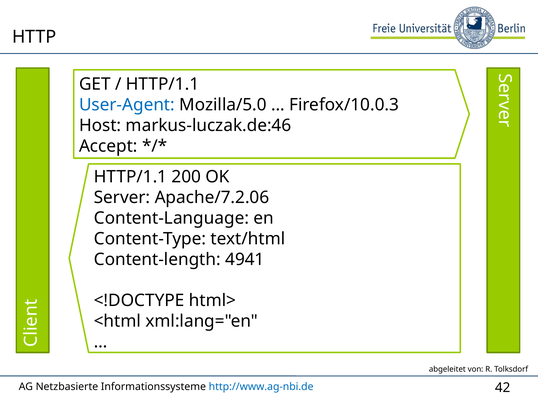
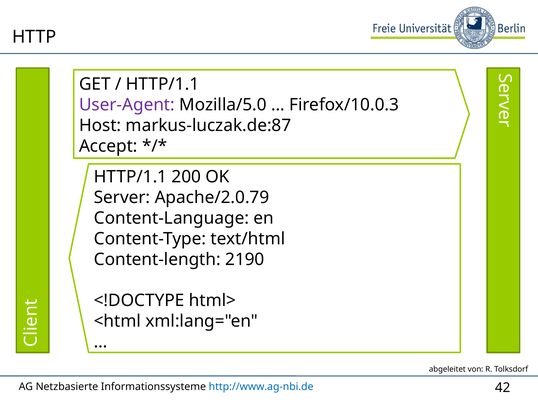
User-Agent colour: blue -> purple
markus-luczak.de:46: markus-luczak.de:46 -> markus-luczak.de:87
Apache/7.2.06: Apache/7.2.06 -> Apache/2.0.79
4941: 4941 -> 2190
